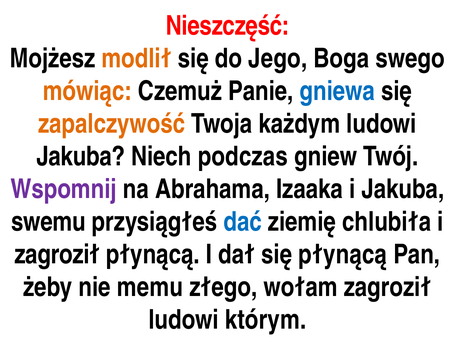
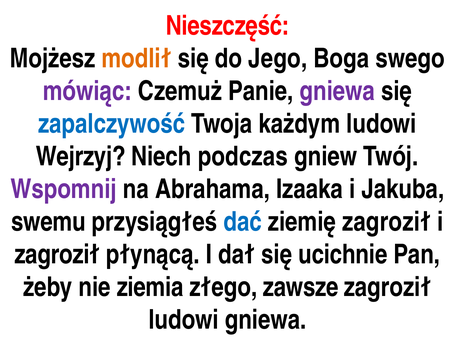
mówiąc colour: orange -> purple
gniewa at (337, 91) colour: blue -> purple
zapalczywość colour: orange -> blue
Jakuba at (81, 156): Jakuba -> Wejrzyj
ziemię chlubiła: chlubiła -> zagroził
się płynącą: płynącą -> ucichnie
memu: memu -> ziemia
wołam: wołam -> zawsze
ludowi którym: którym -> gniewa
